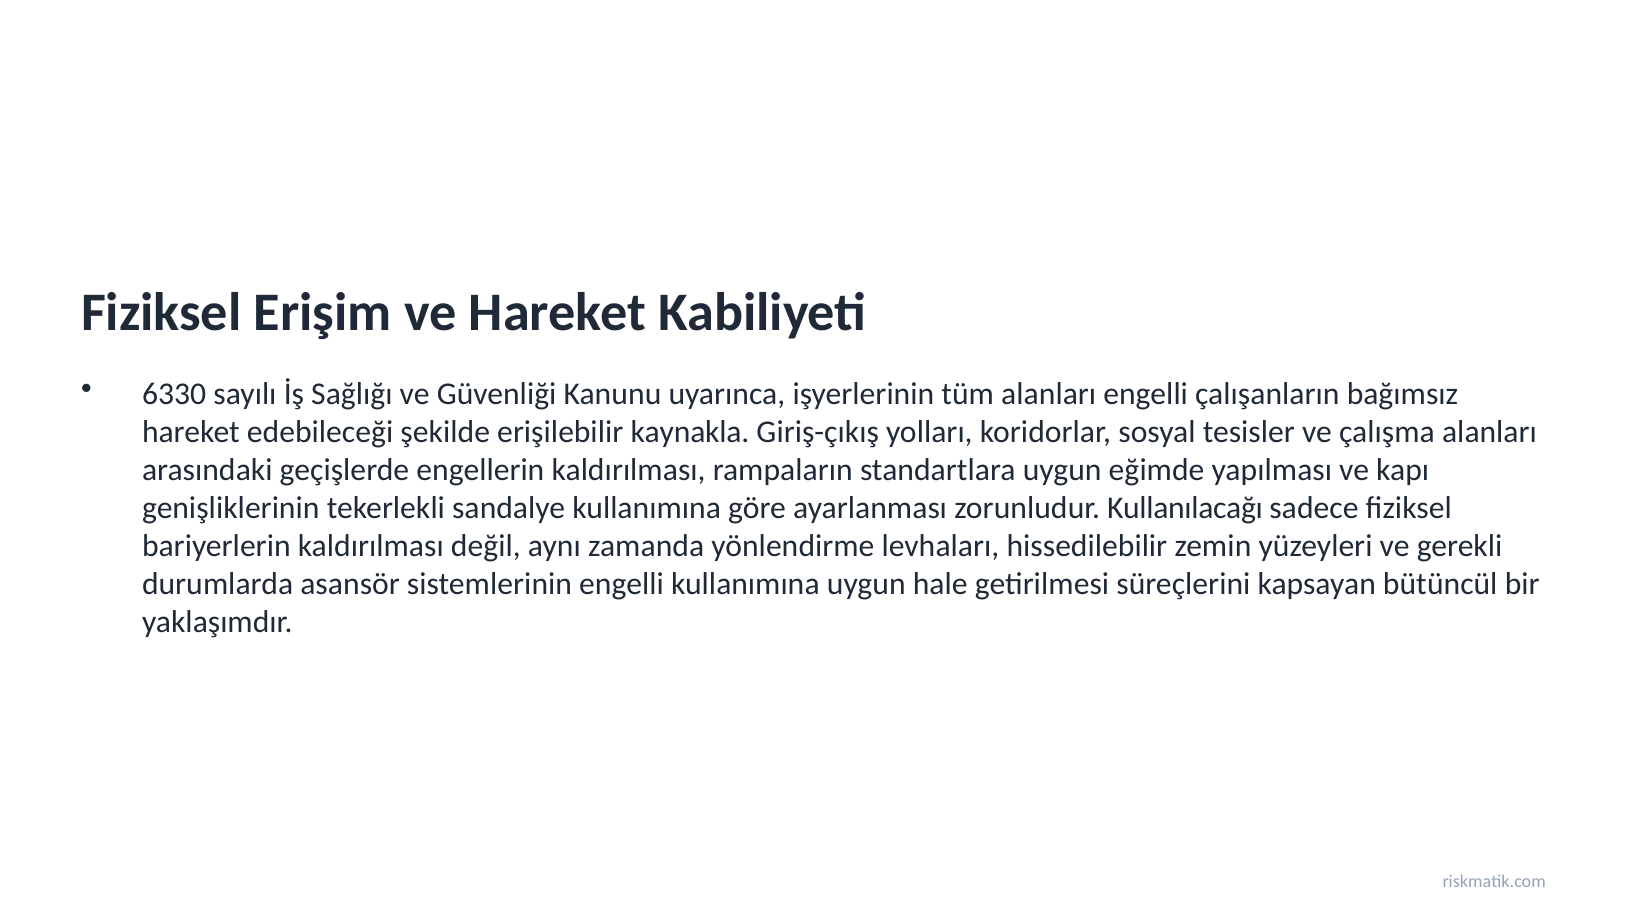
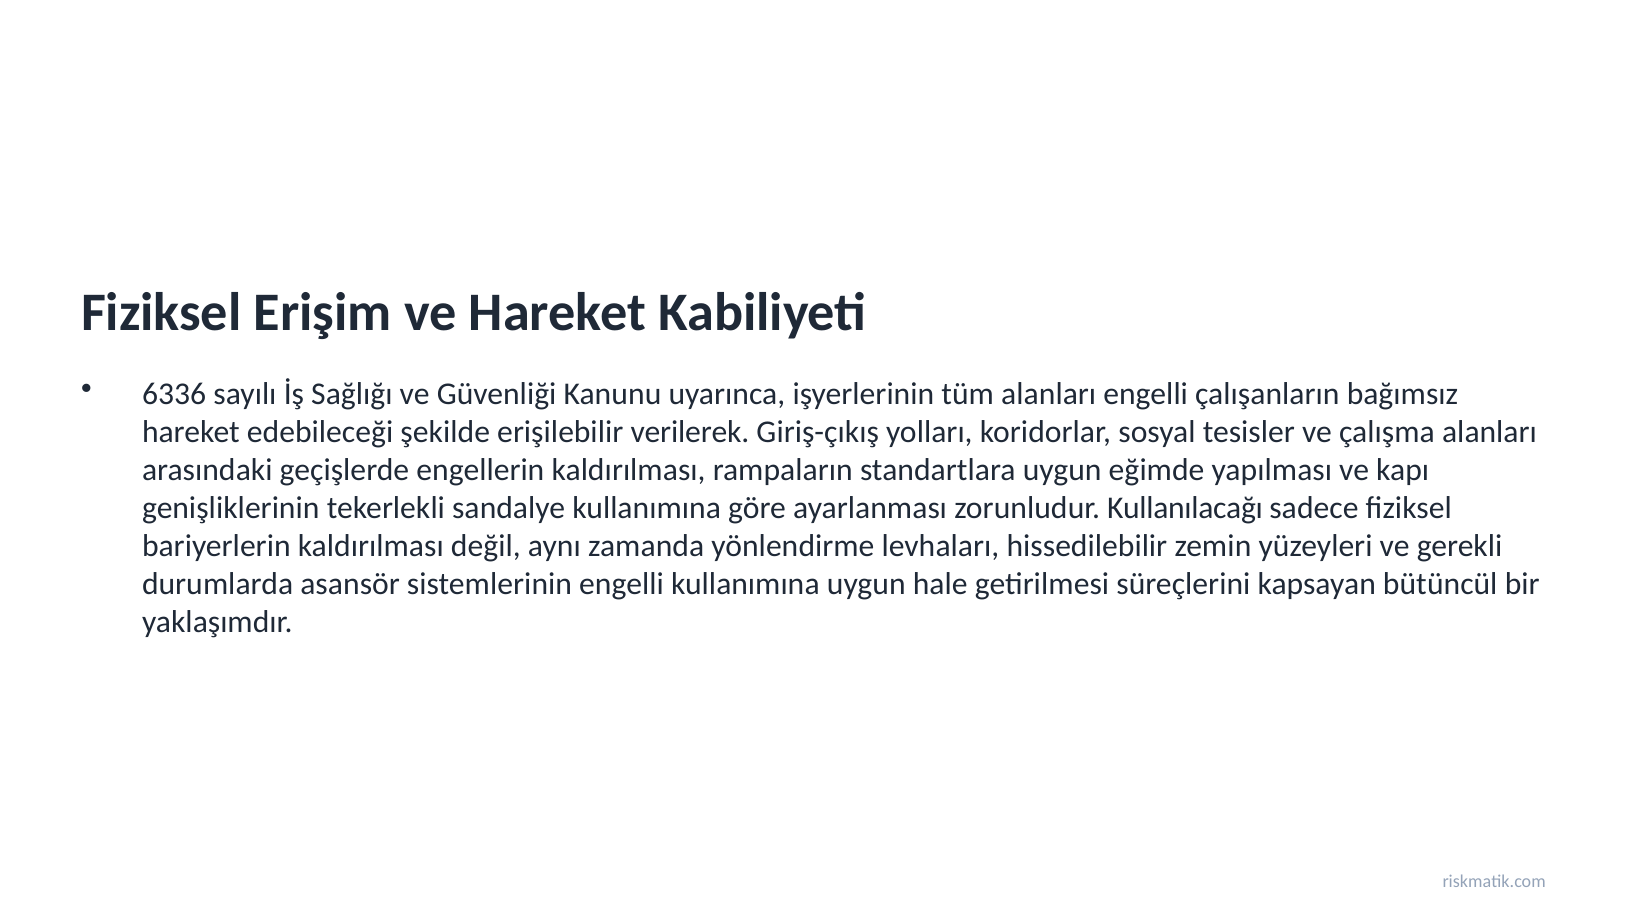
6330: 6330 -> 6336
kaynakla: kaynakla -> verilerek
